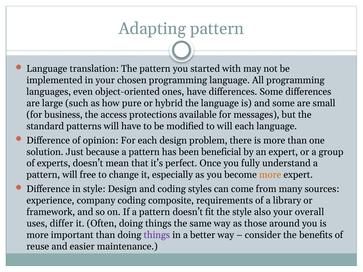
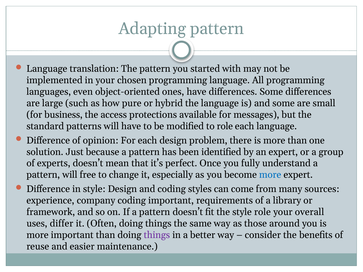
to will: will -> role
beneﬁcial: beneﬁcial -> identiﬁed
more at (270, 175) colour: orange -> blue
coding composite: composite -> important
style also: also -> role
